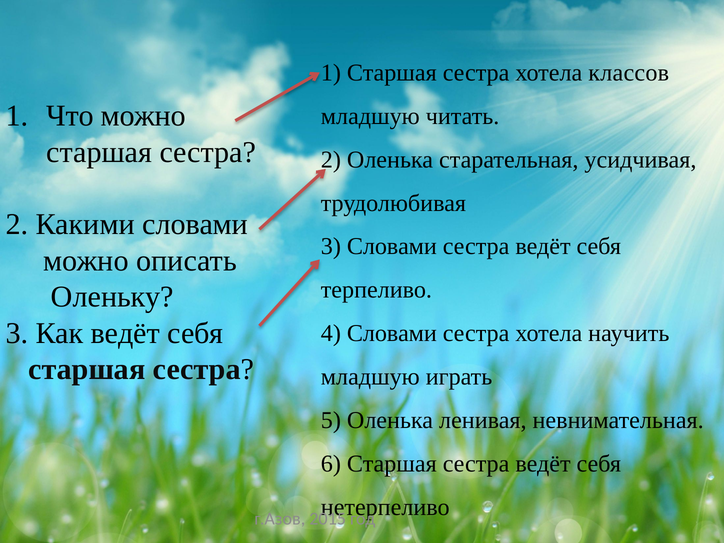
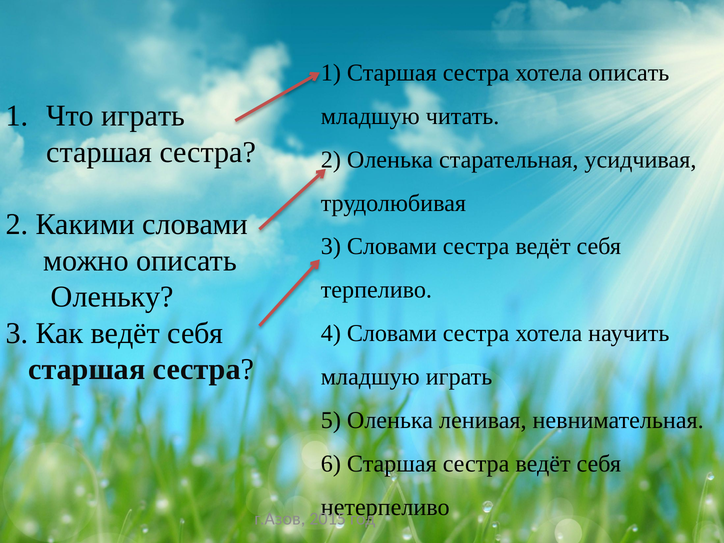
хотела классов: классов -> описать
Что можно: можно -> играть
